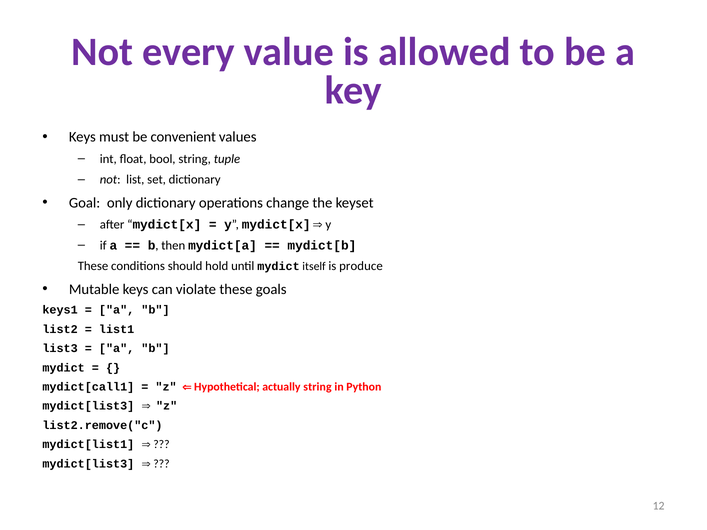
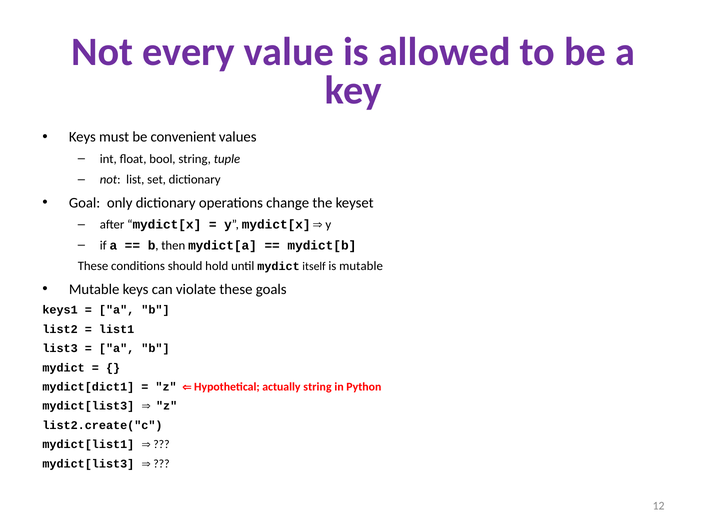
is produce: produce -> mutable
mydict[call1: mydict[call1 -> mydict[dict1
list2.remove("c: list2.remove("c -> list2.create("c
